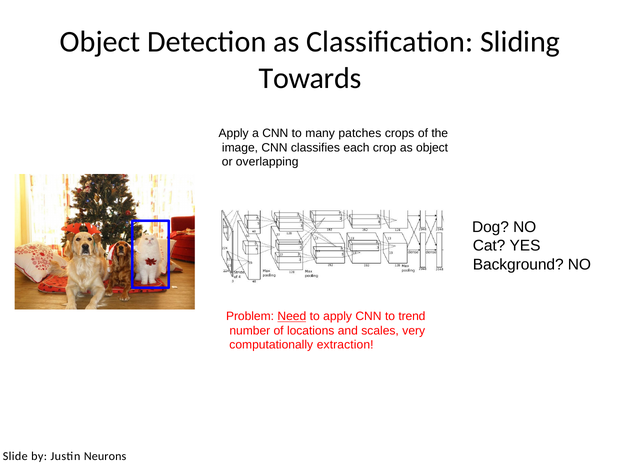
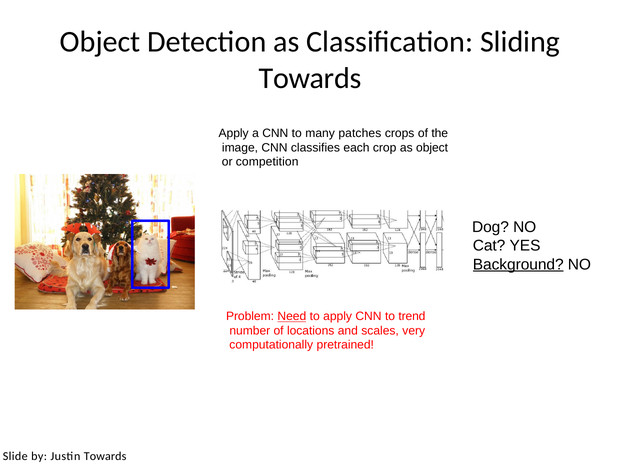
overlapping: overlapping -> competition
Background underline: none -> present
extraction: extraction -> pretrained
Neurons at (105, 456): Neurons -> Towards
